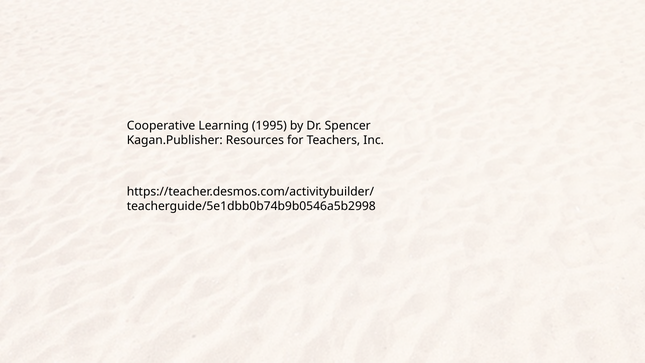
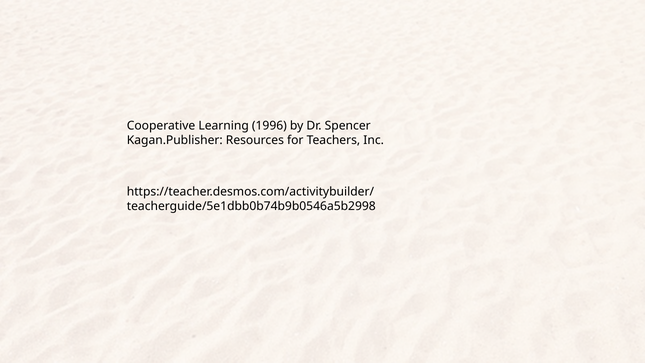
1995: 1995 -> 1996
